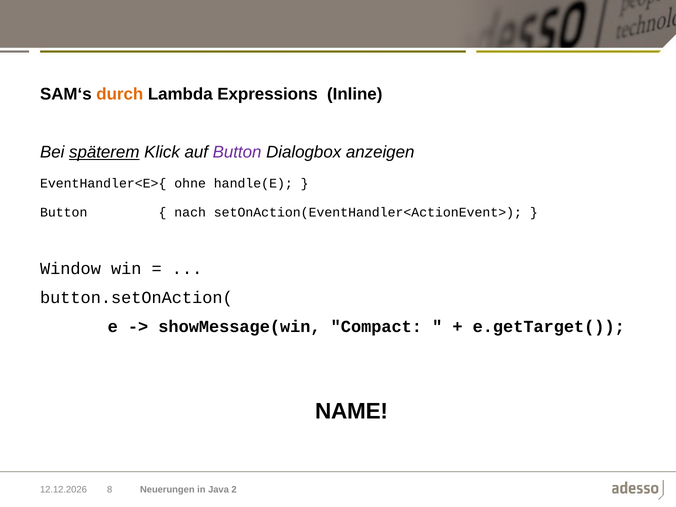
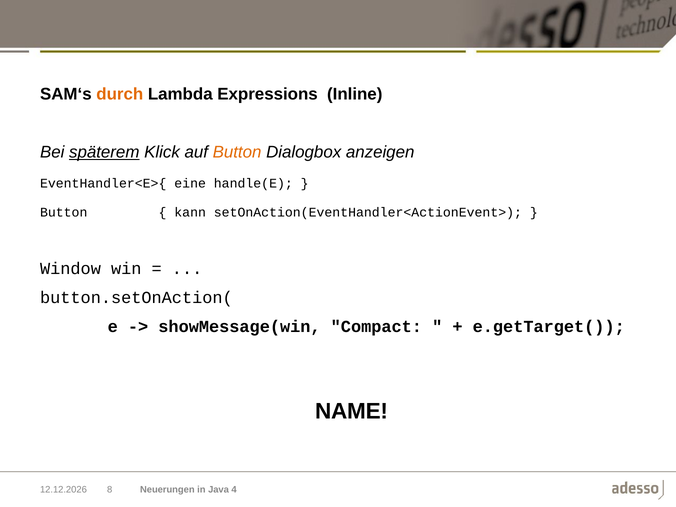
Button at (237, 152) colour: purple -> orange
ohne: ohne -> eine
nach: nach -> kann
2: 2 -> 4
